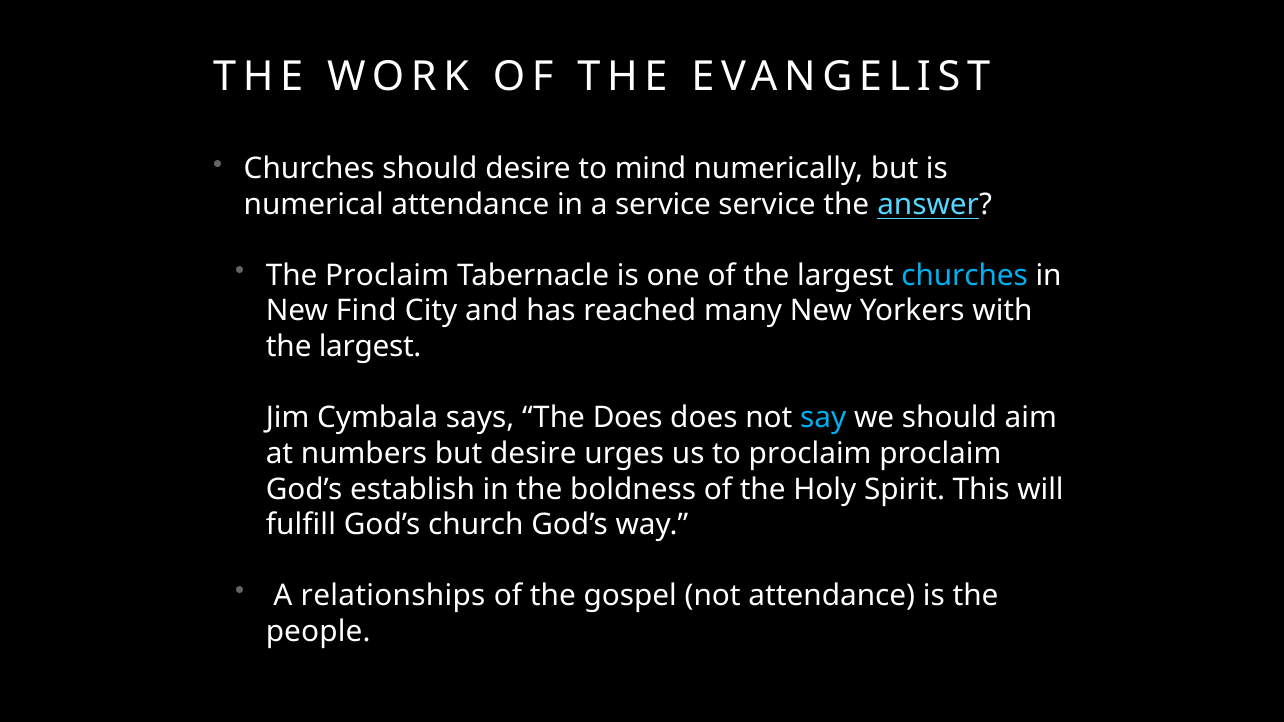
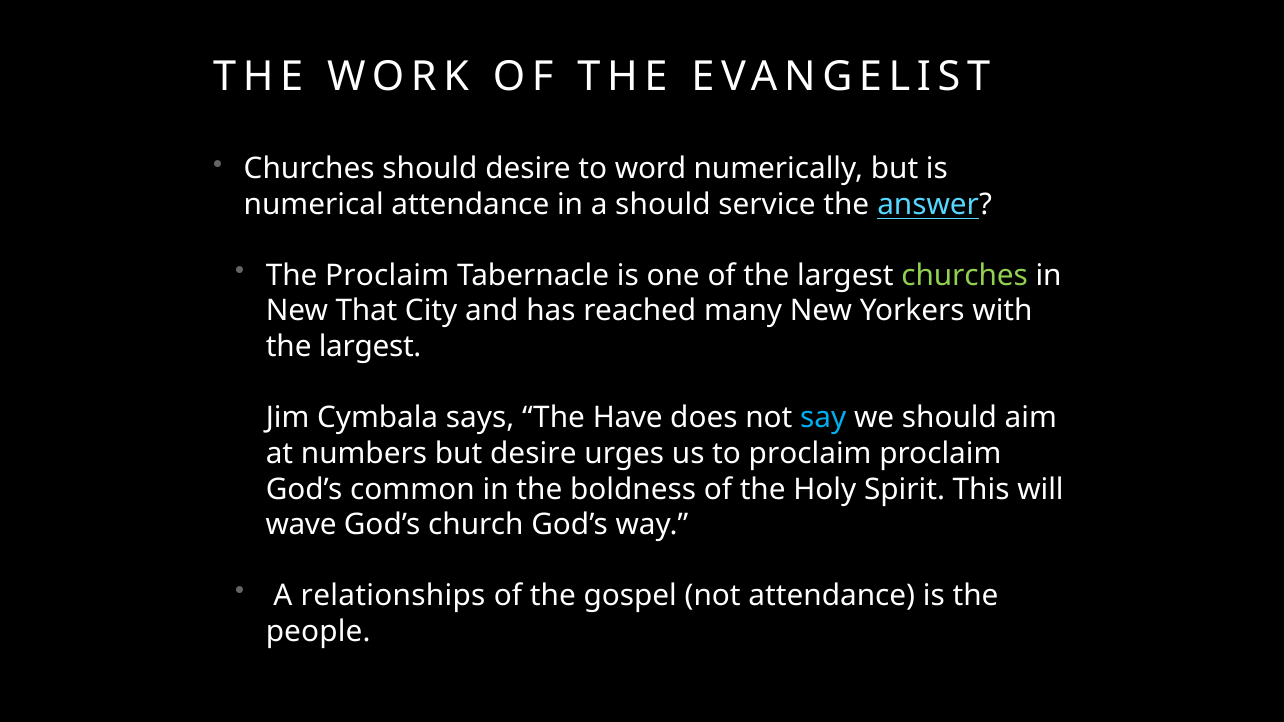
mind: mind -> word
a service: service -> should
churches at (965, 275) colour: light blue -> light green
Find: Find -> That
The Does: Does -> Have
establish: establish -> common
fulfill: fulfill -> wave
